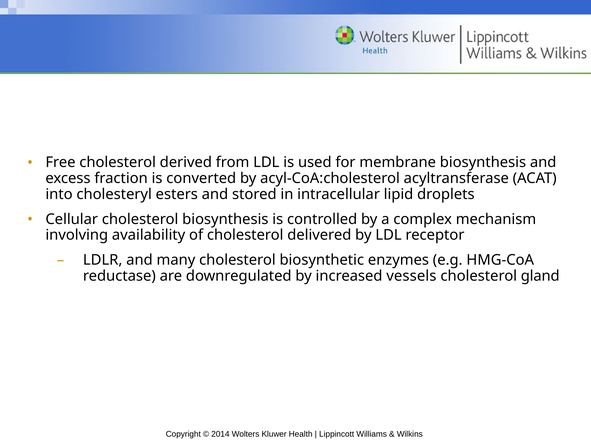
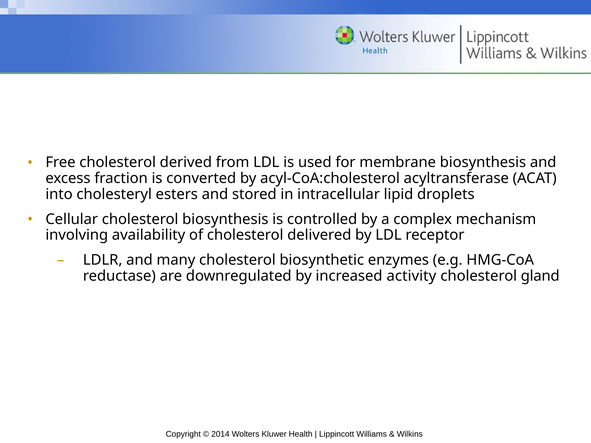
vessels: vessels -> activity
